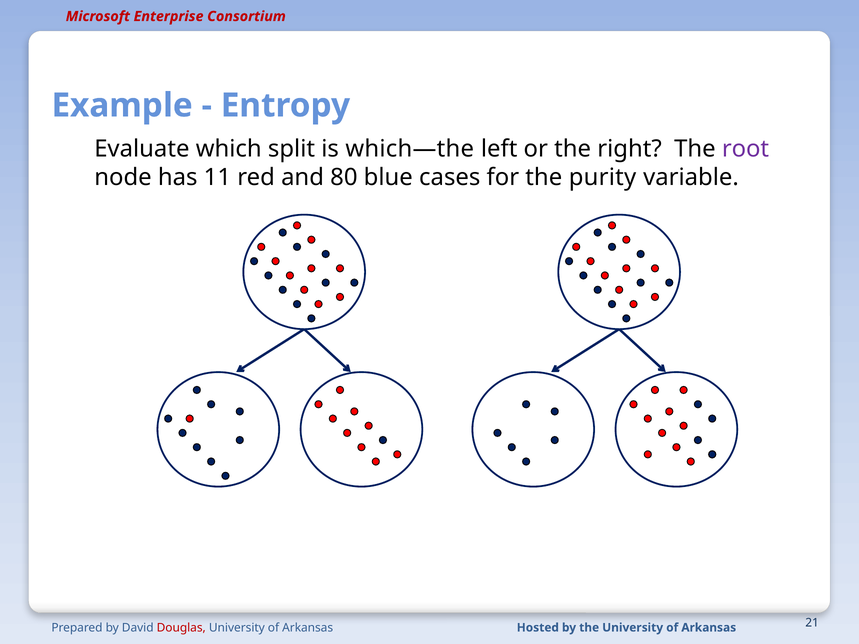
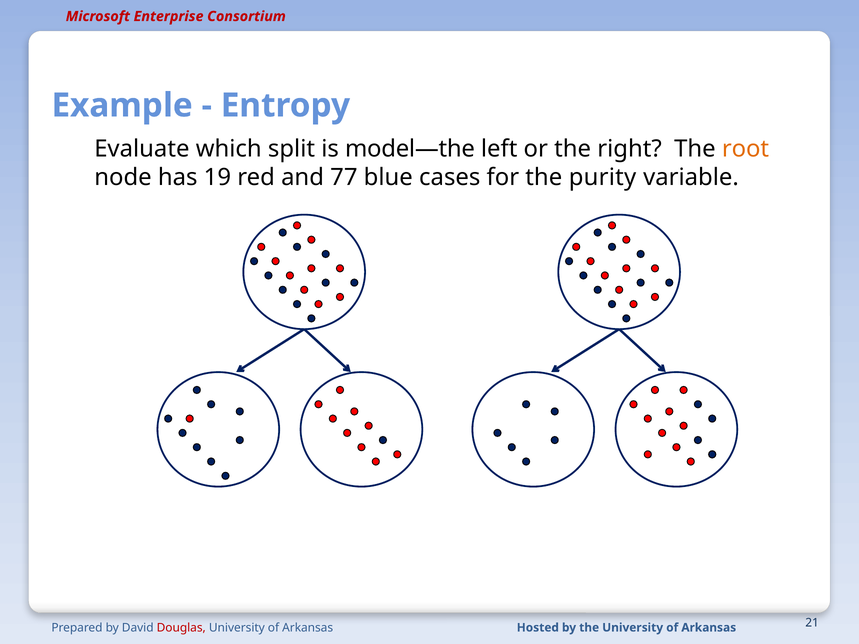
which—the: which—the -> model—the
root colour: purple -> orange
11: 11 -> 19
80: 80 -> 77
